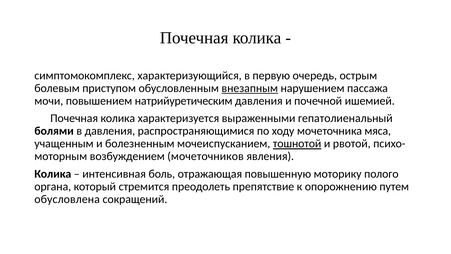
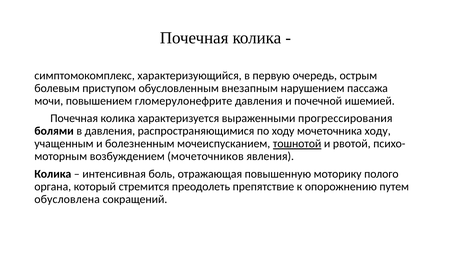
внезапным underline: present -> none
натрийуретическим: натрийуретическим -> гломерулонефрите
гепатолиенальный: гепатолиенальный -> прогрессирования
мочеточника мяса: мяса -> ходу
